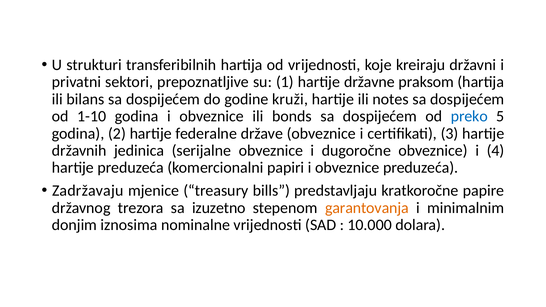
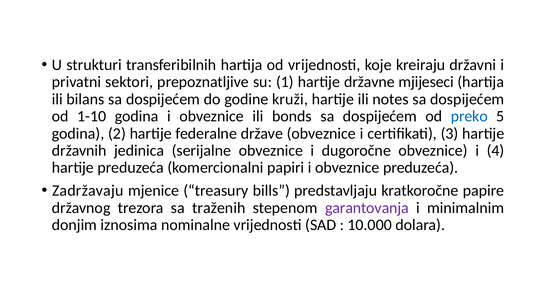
praksom: praksom -> mjijeseci
izuzetno: izuzetno -> traženih
garantovanja colour: orange -> purple
